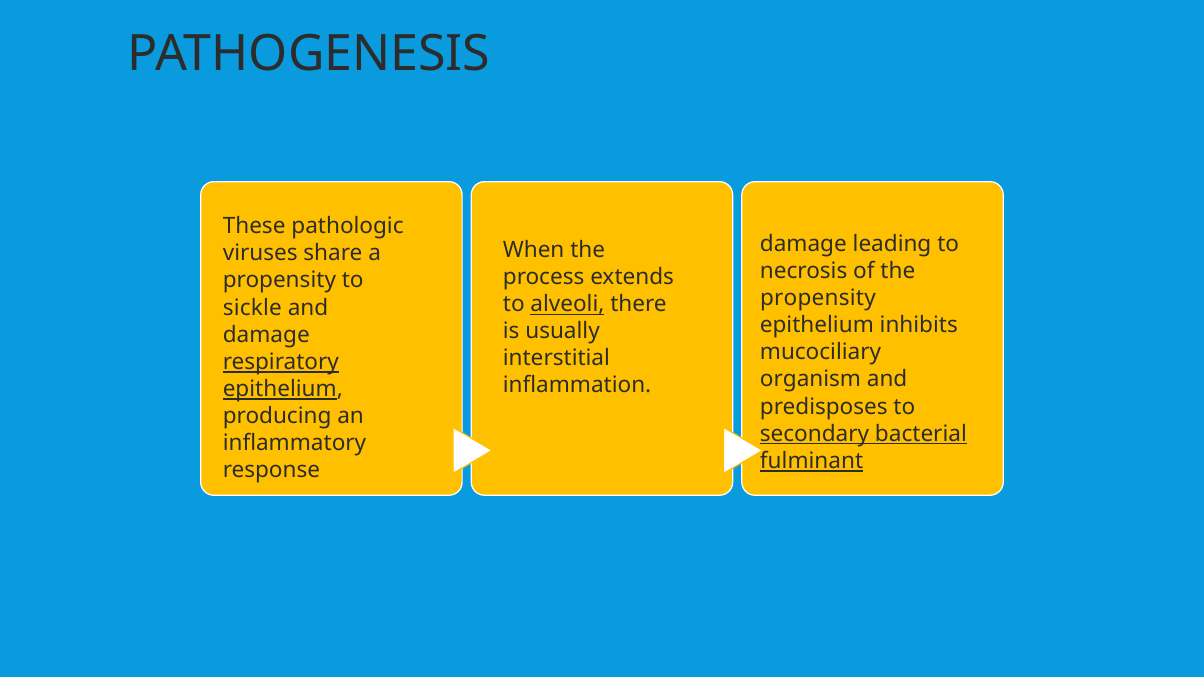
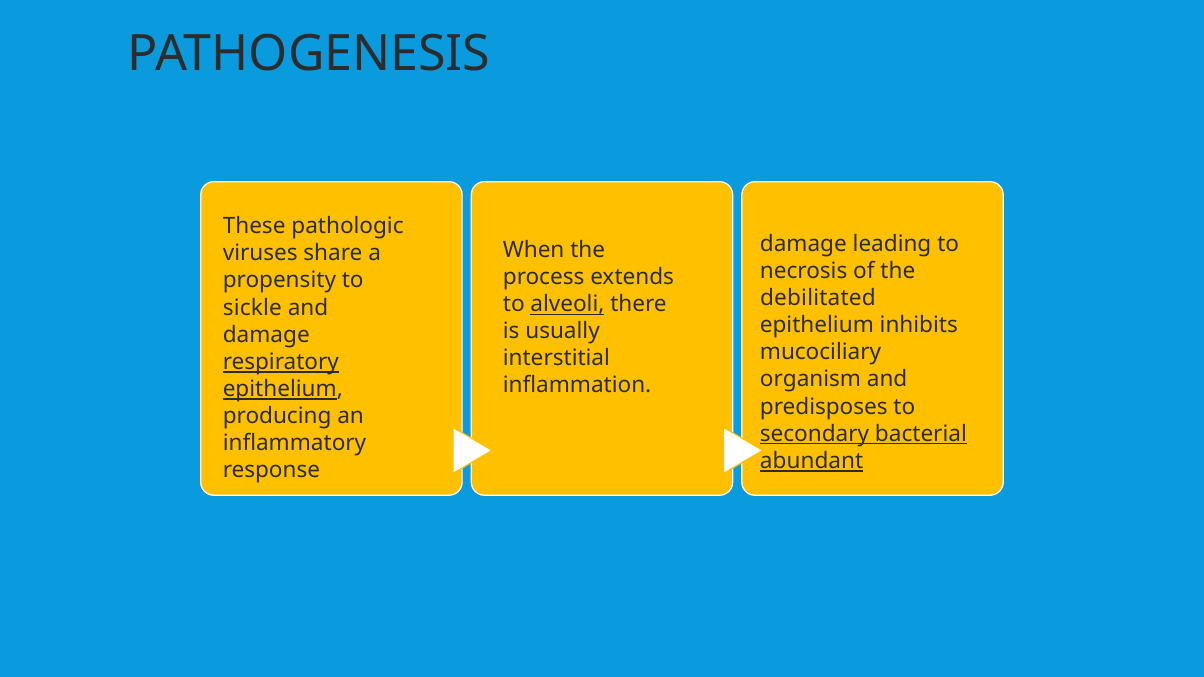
propensity at (818, 298): propensity -> debilitated
fulminant: fulminant -> abundant
